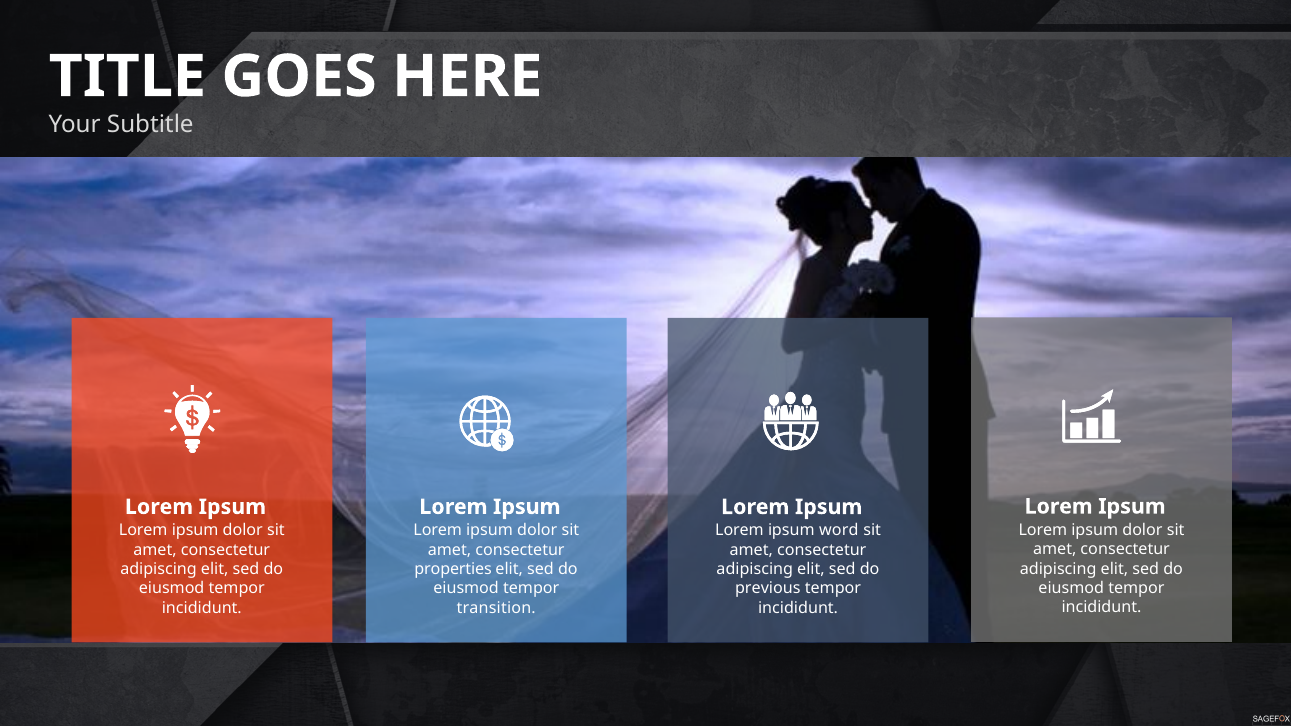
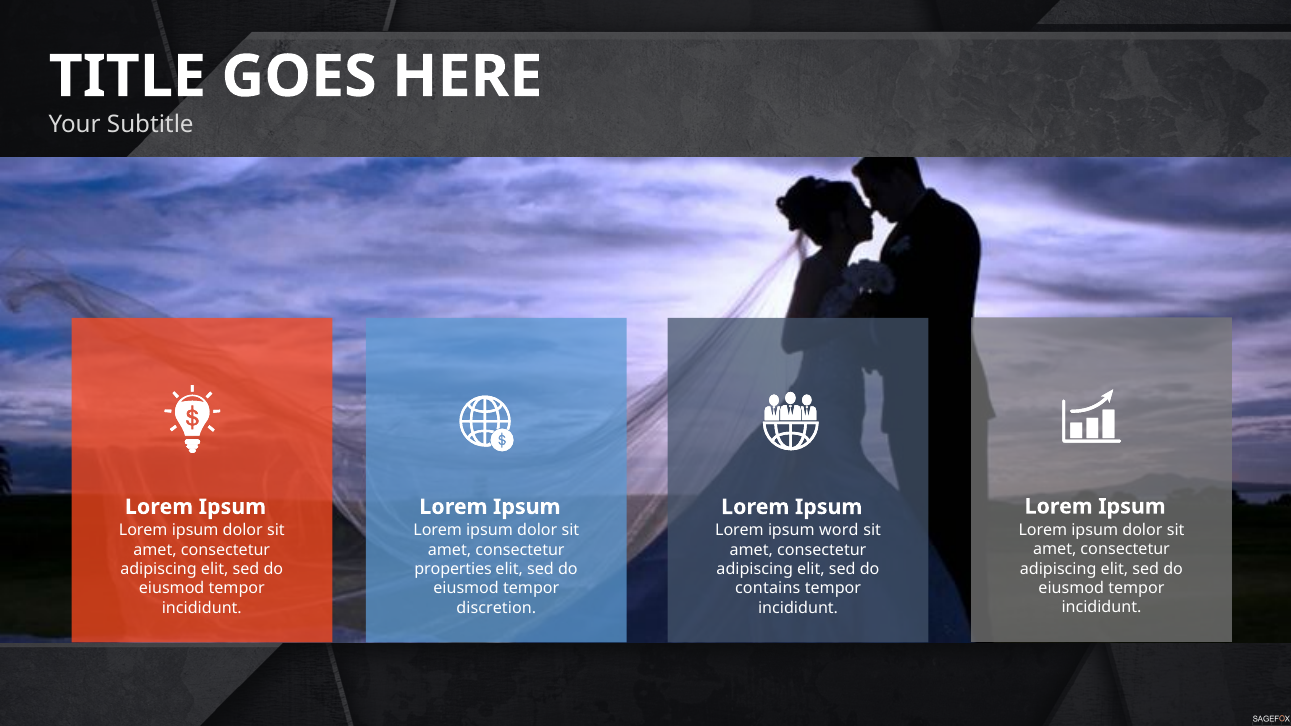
previous: previous -> contains
transition: transition -> discretion
